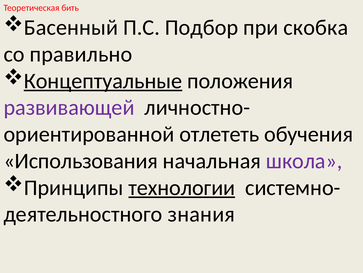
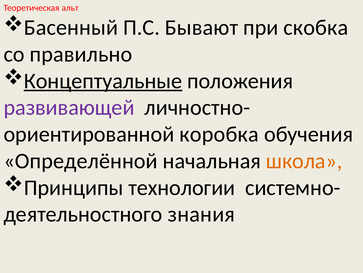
бить: бить -> альт
Подбор: Подбор -> Бывают
отлететь: отлететь -> коробка
Использования: Использования -> Определённой
школа colour: purple -> orange
технологии underline: present -> none
